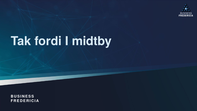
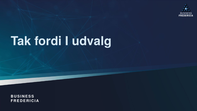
midtby: midtby -> udvalg
